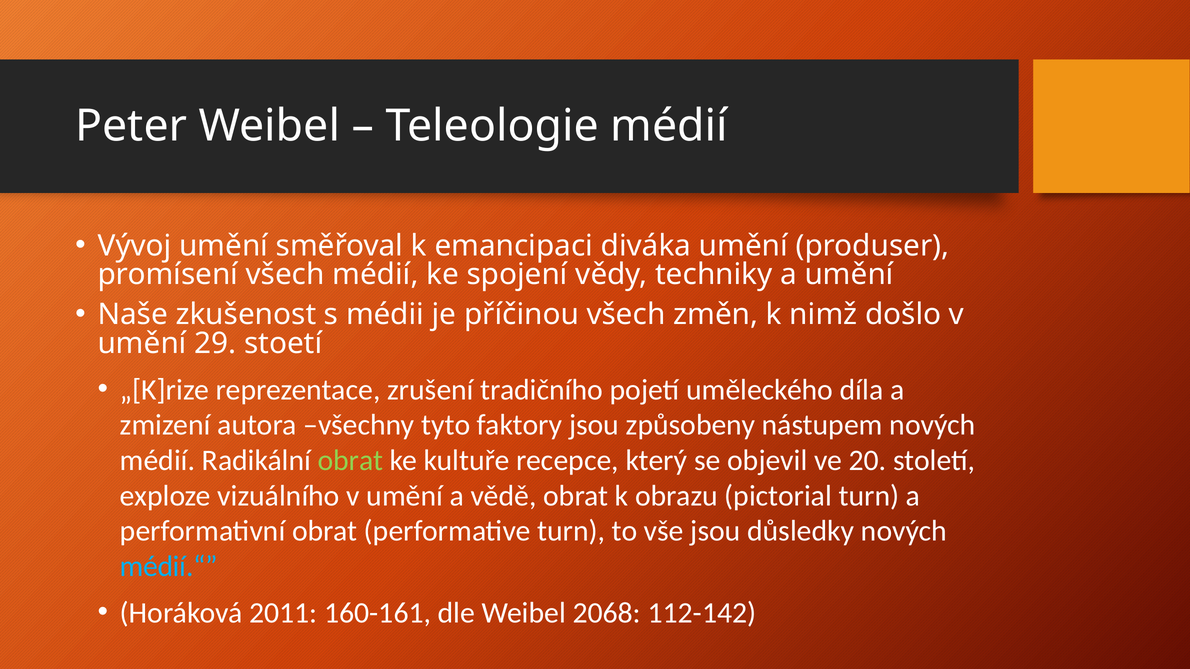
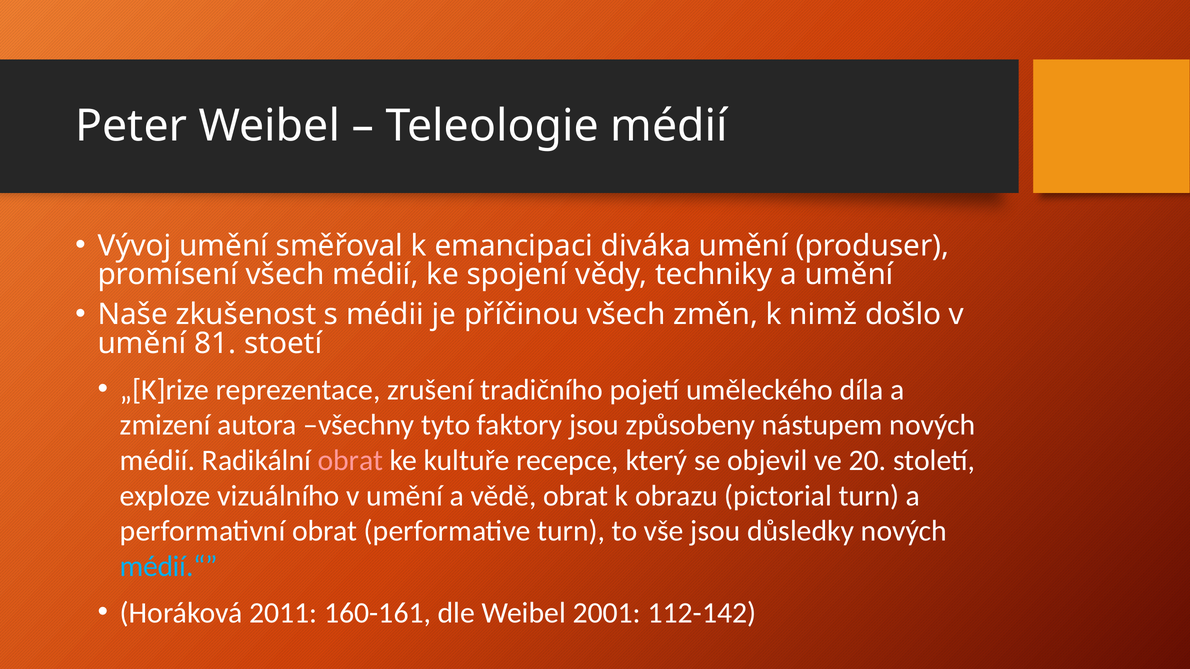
29: 29 -> 81
obrat at (350, 461) colour: light green -> pink
2068: 2068 -> 2001
